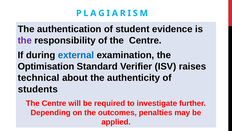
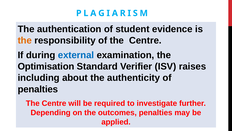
the at (25, 40) colour: purple -> orange
technical: technical -> including
students at (38, 89): students -> penalties
